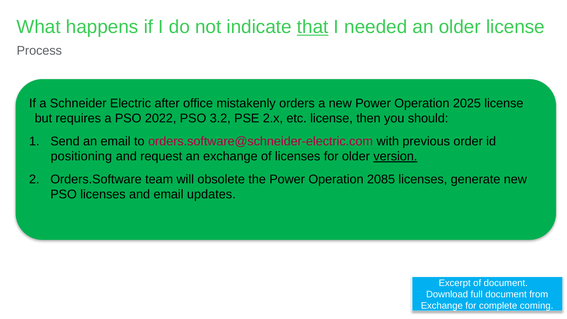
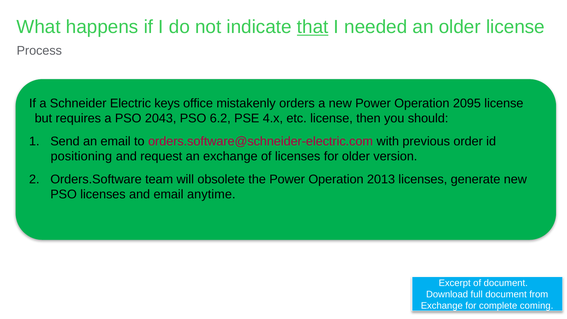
after: after -> keys
2025: 2025 -> 2095
2022: 2022 -> 2043
3.2: 3.2 -> 6.2
2.x: 2.x -> 4.x
version underline: present -> none
2085: 2085 -> 2013
updates: updates -> anytime
